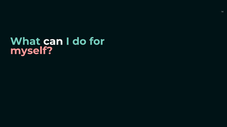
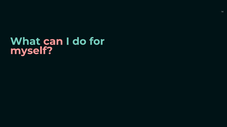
can colour: white -> pink
